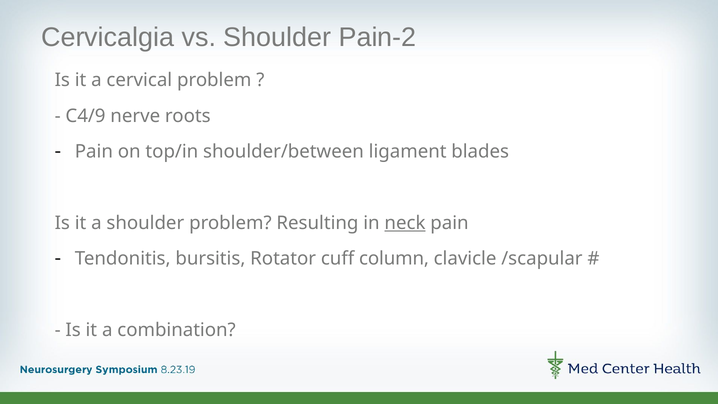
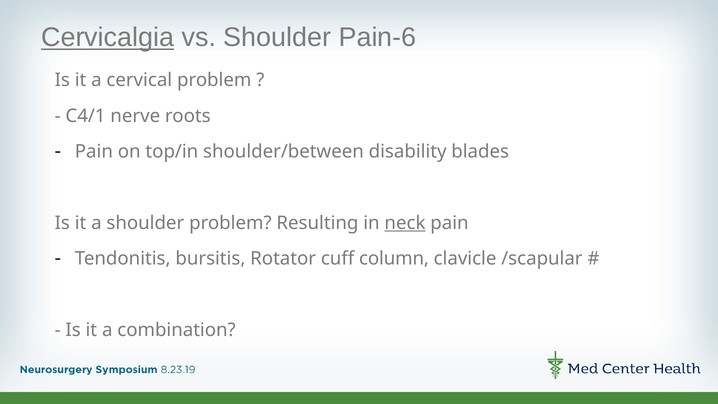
Cervicalgia underline: none -> present
Pain-2: Pain-2 -> Pain-6
C4/9: C4/9 -> C4/1
ligament: ligament -> disability
